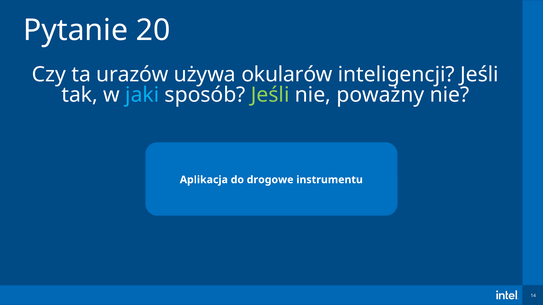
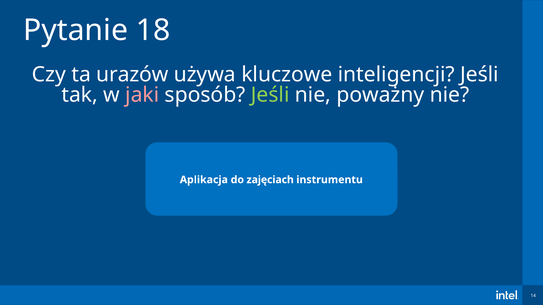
20: 20 -> 18
okularów: okularów -> kluczowe
jaki colour: light blue -> pink
drogowe: drogowe -> zajęciach
